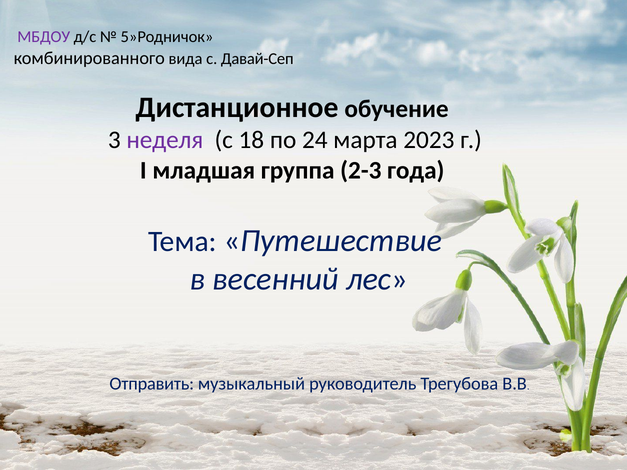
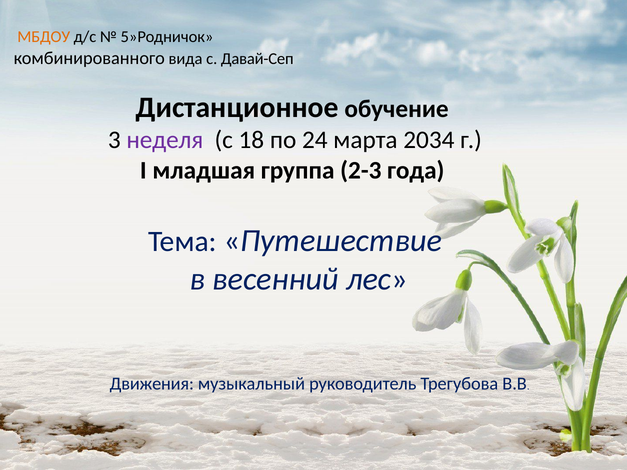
МБДОУ colour: purple -> orange
2023: 2023 -> 2034
Отправить: Отправить -> Движения
